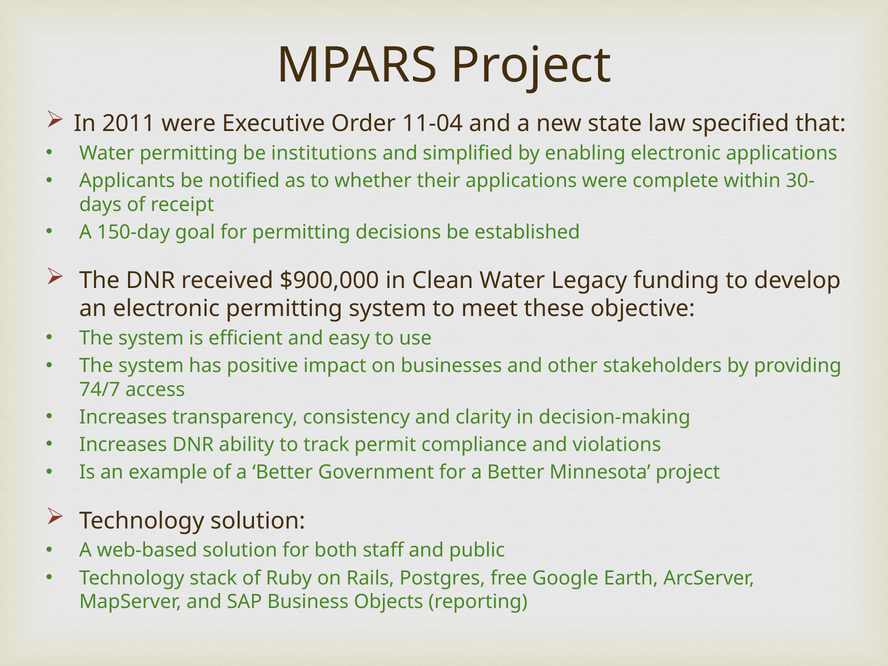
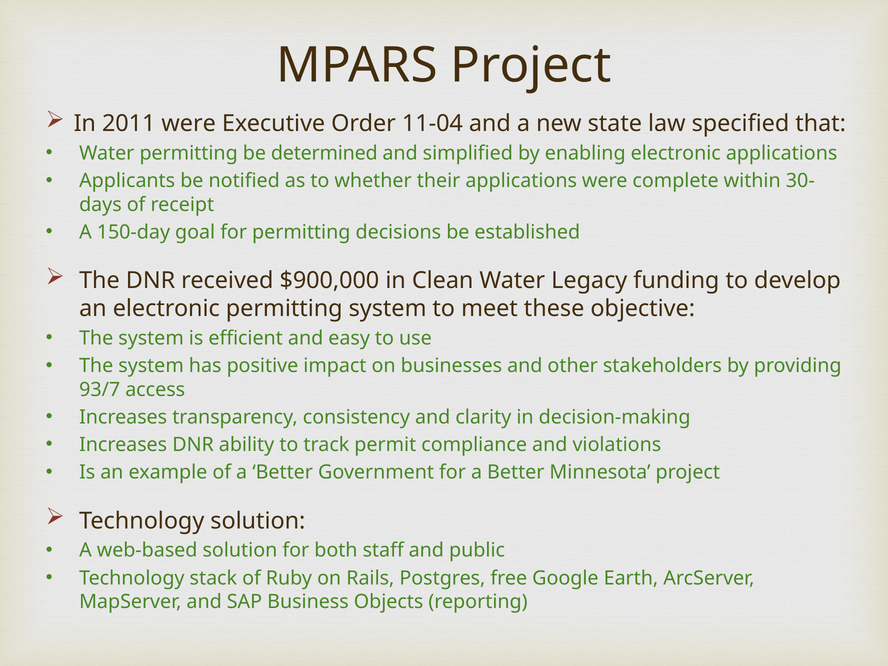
institutions: institutions -> determined
74/7: 74/7 -> 93/7
